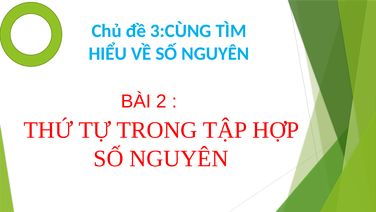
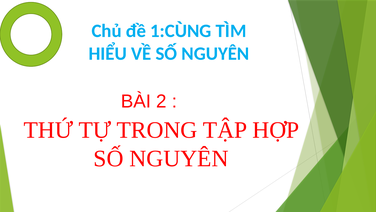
3:CÙNG: 3:CÙNG -> 1:CÙNG
